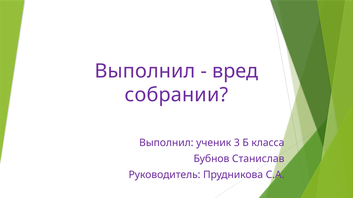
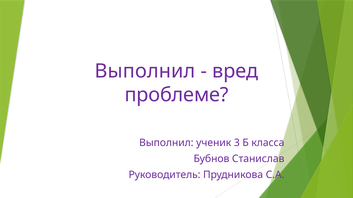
собрании: собрании -> проблеме
